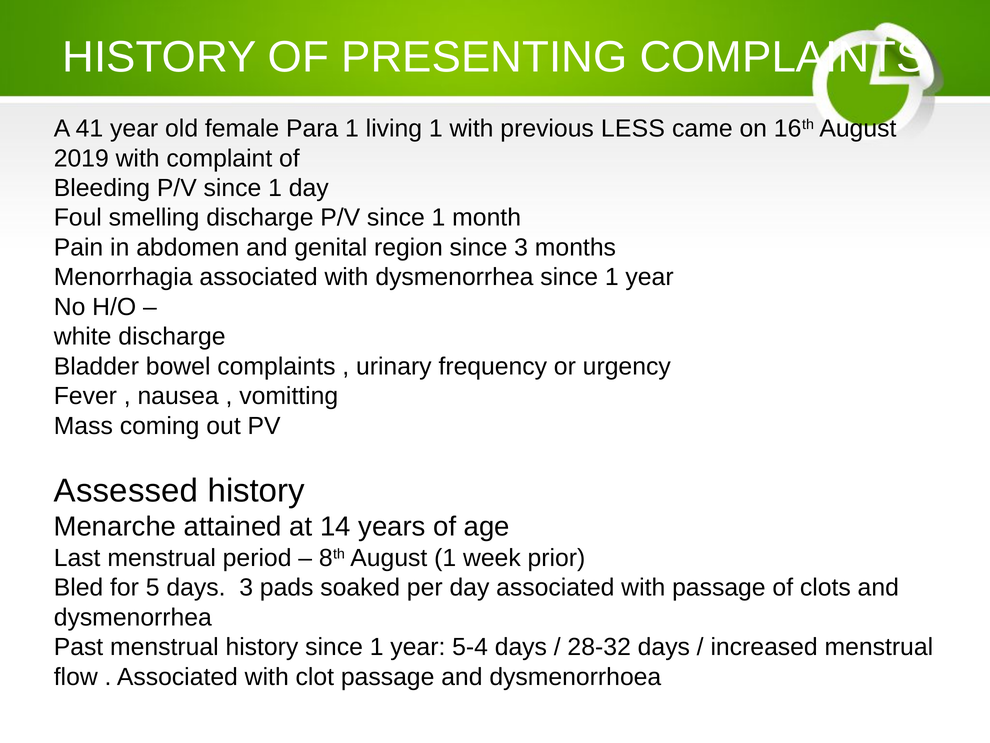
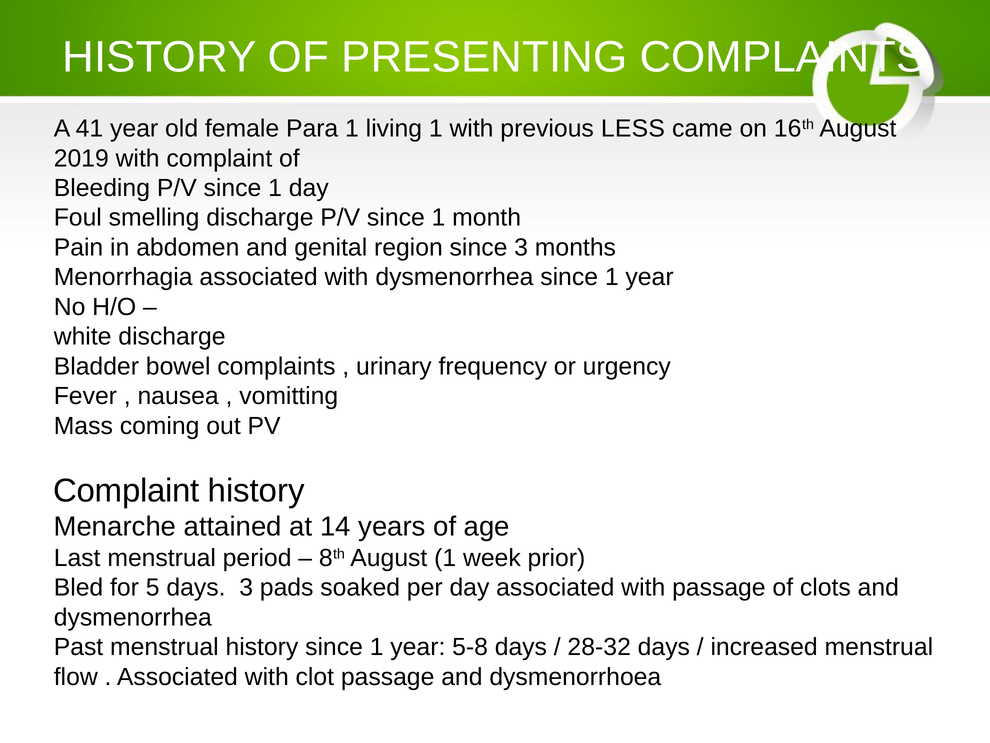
Assessed at (126, 490): Assessed -> Complaint
5-4: 5-4 -> 5-8
